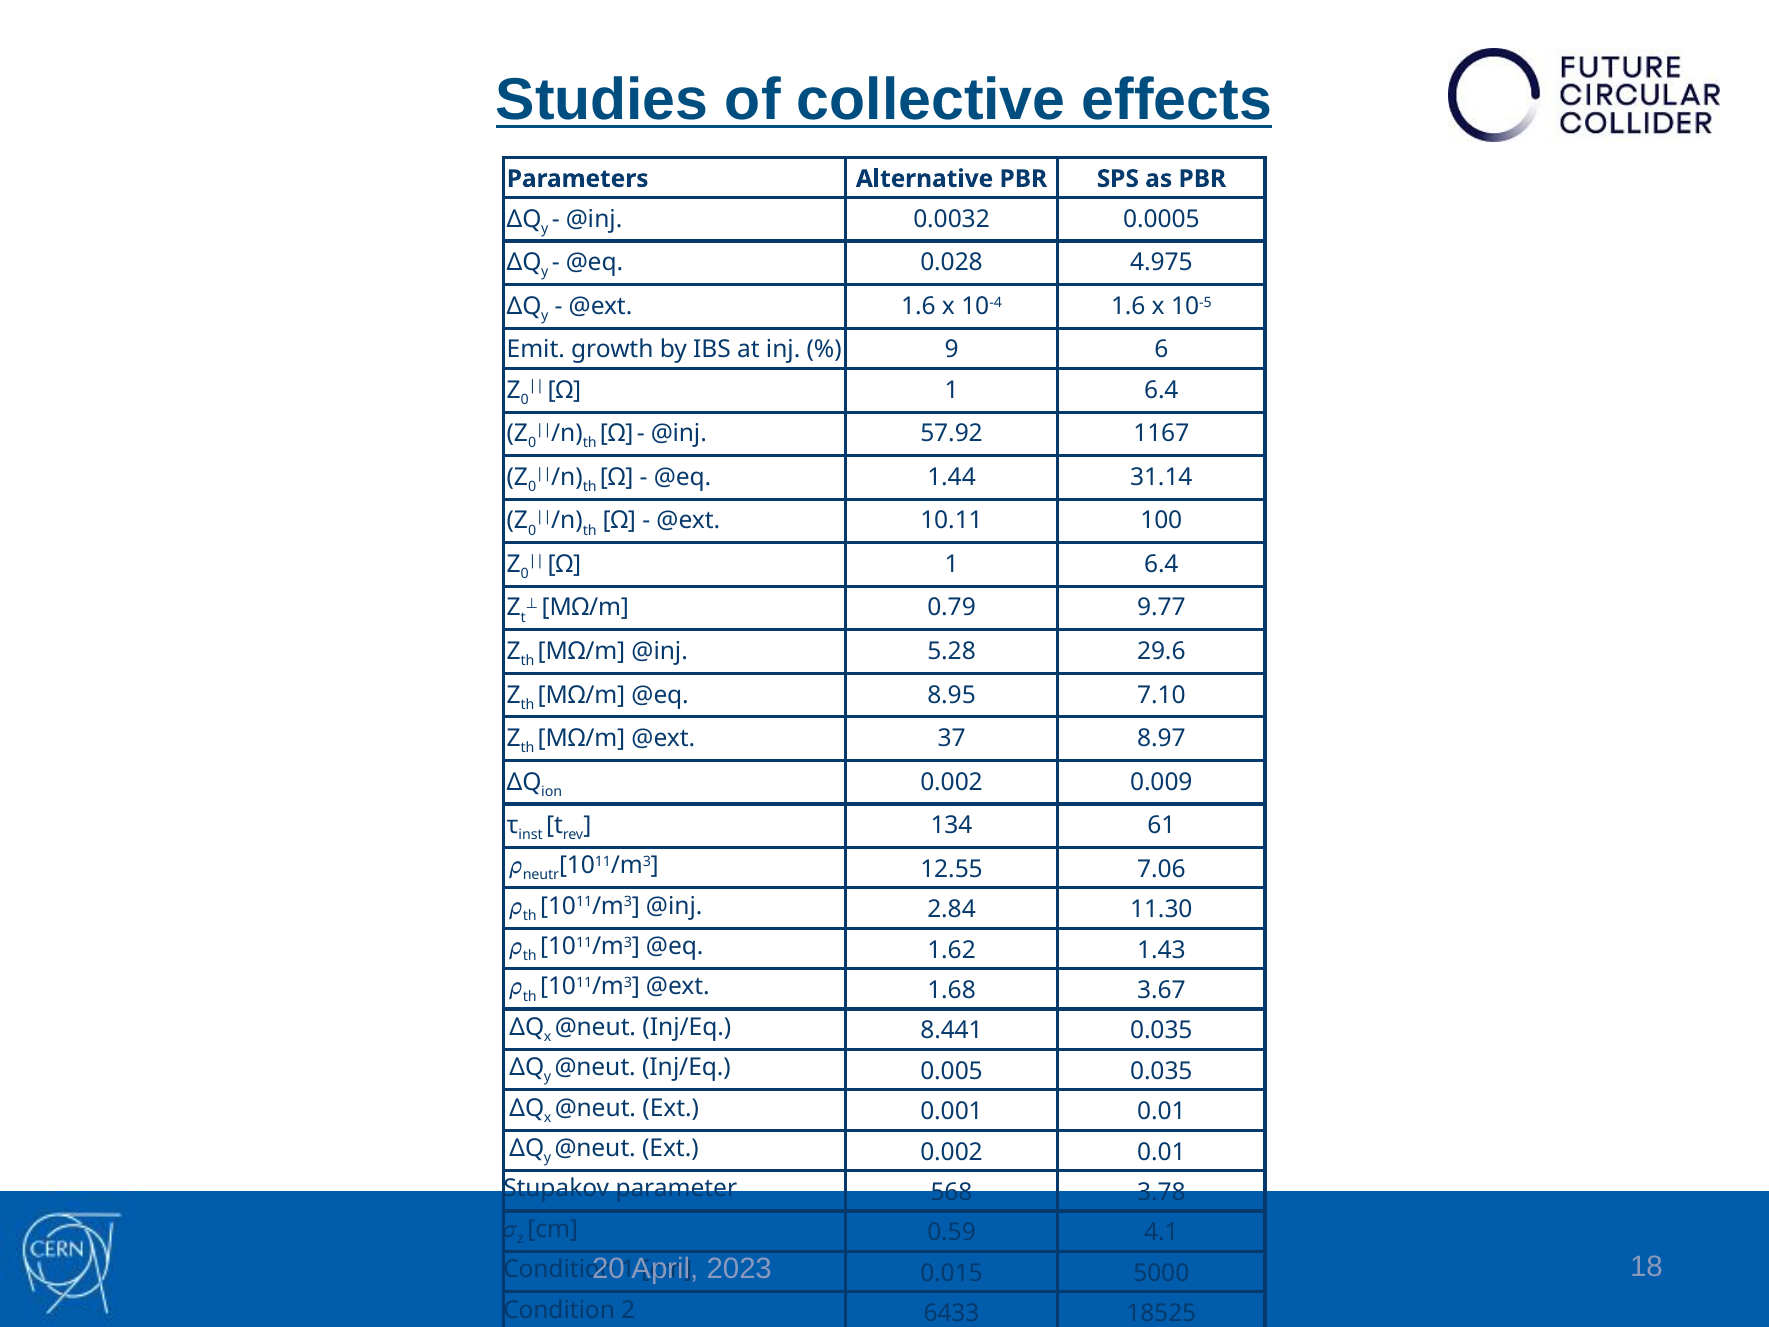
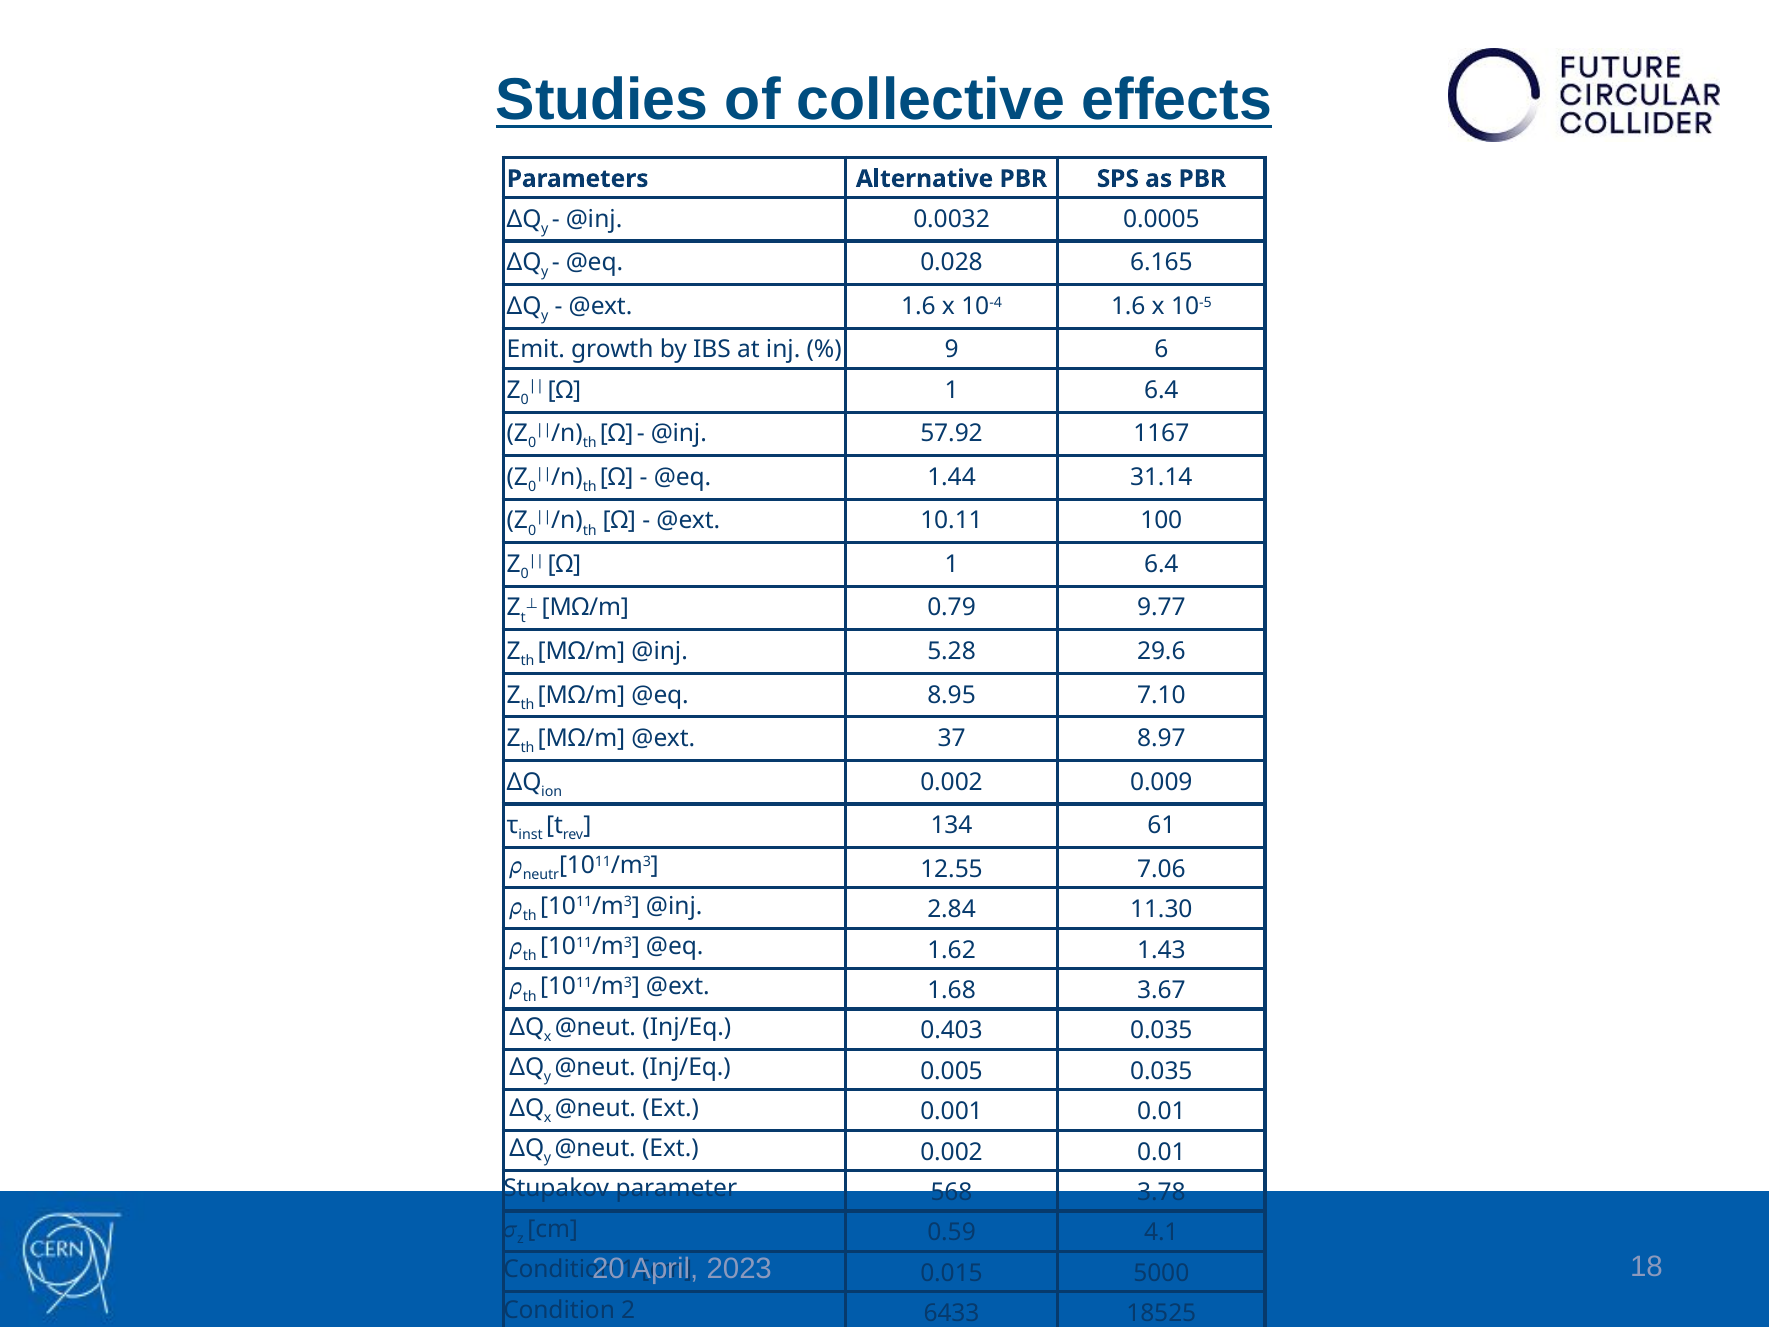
4.975: 4.975 -> 6.165
8.441: 8.441 -> 0.403
